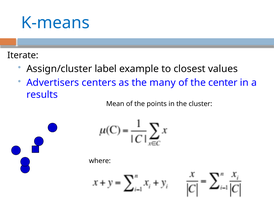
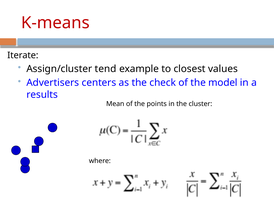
K-means colour: blue -> red
label: label -> tend
many: many -> check
center: center -> model
